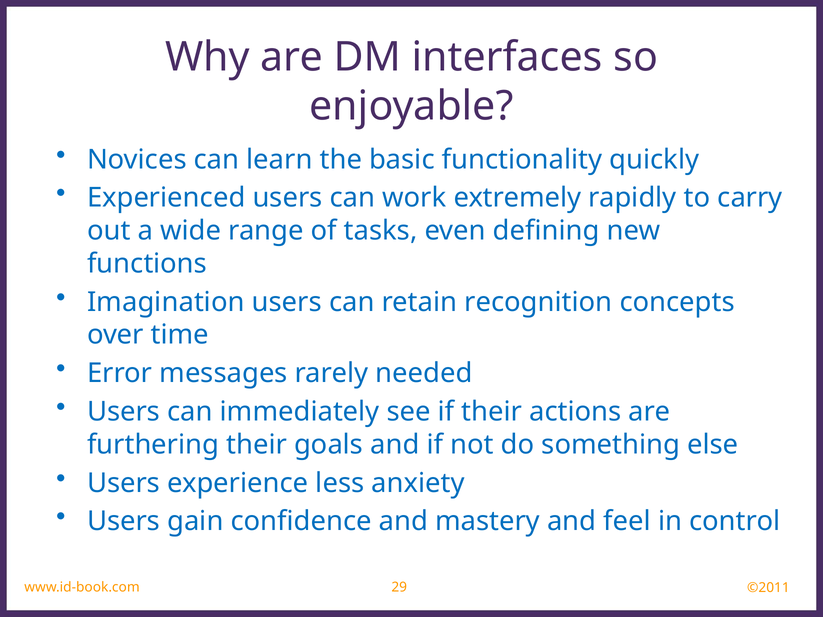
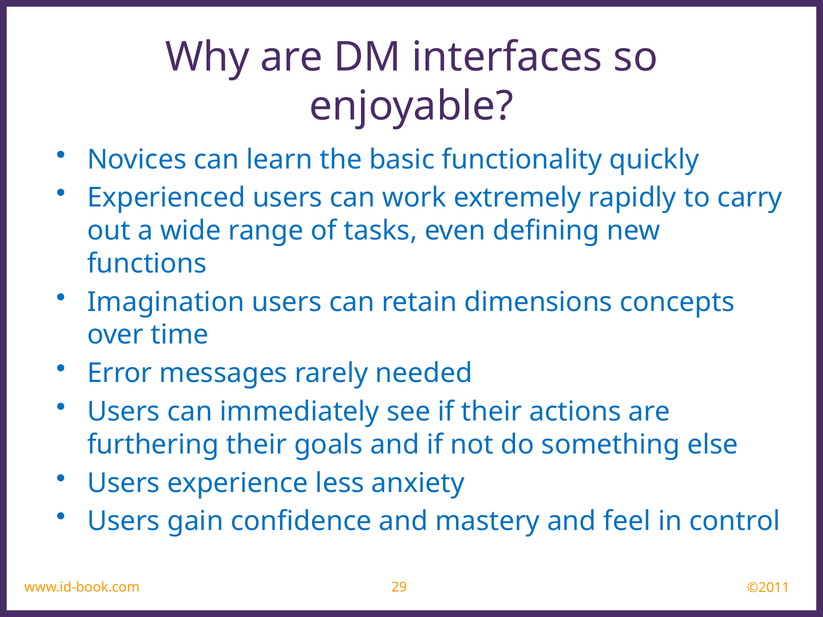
recognition: recognition -> dimensions
